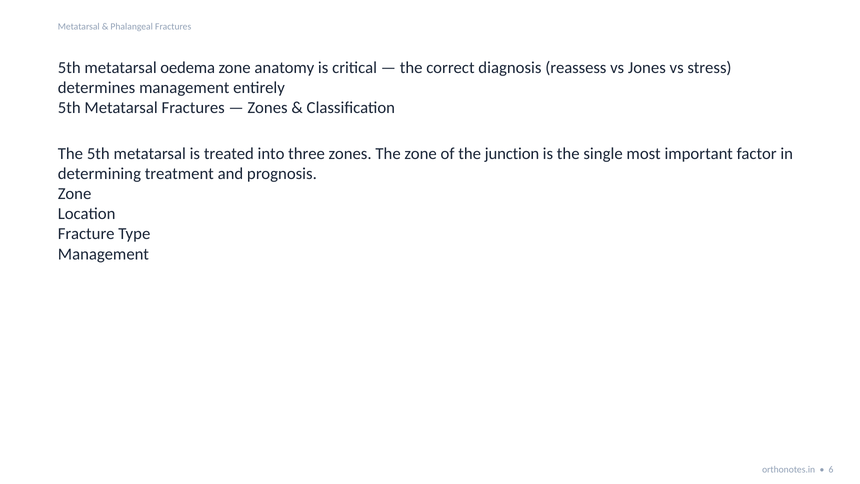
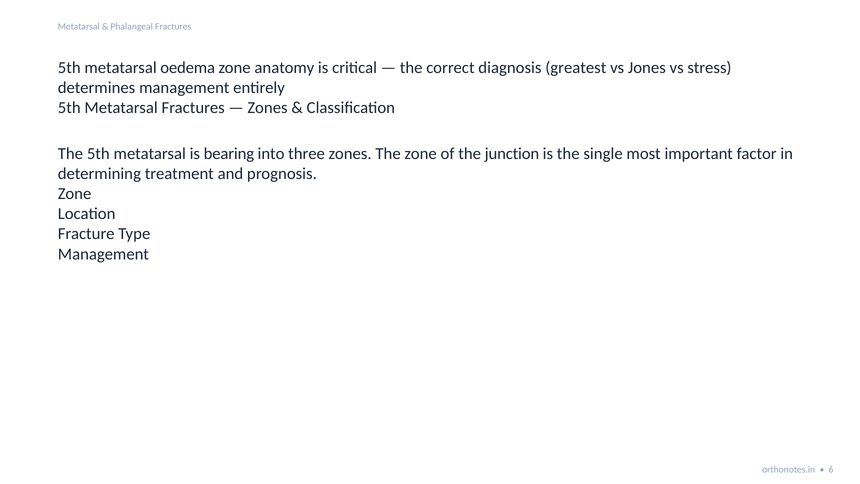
reassess: reassess -> greatest
treated: treated -> bearing
